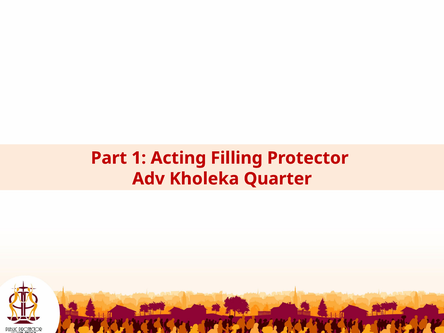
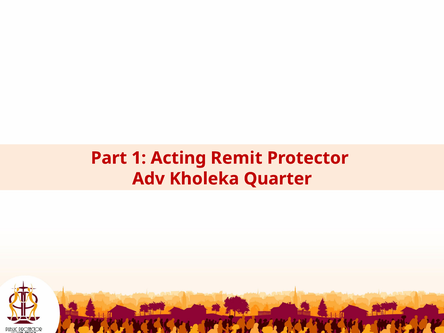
Filling: Filling -> Remit
